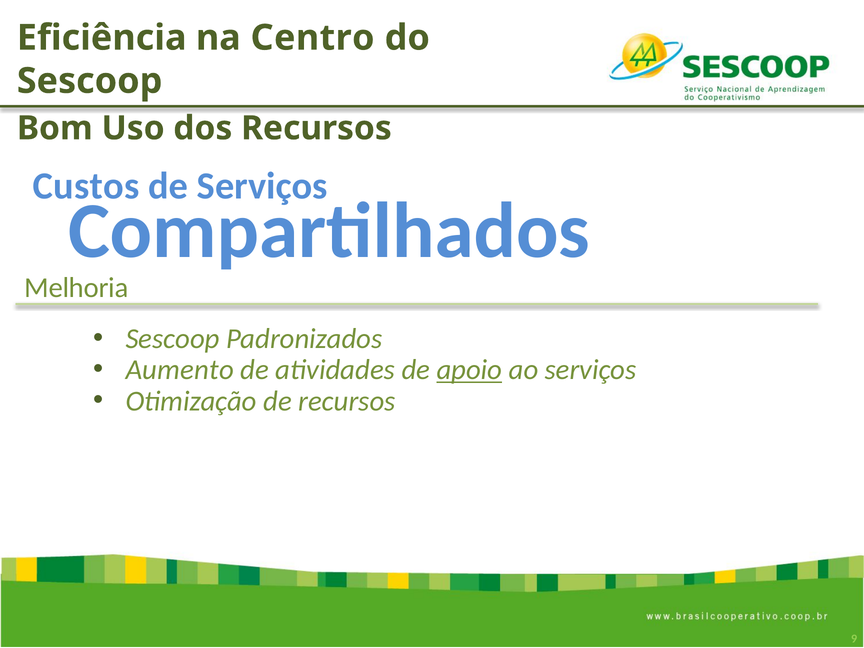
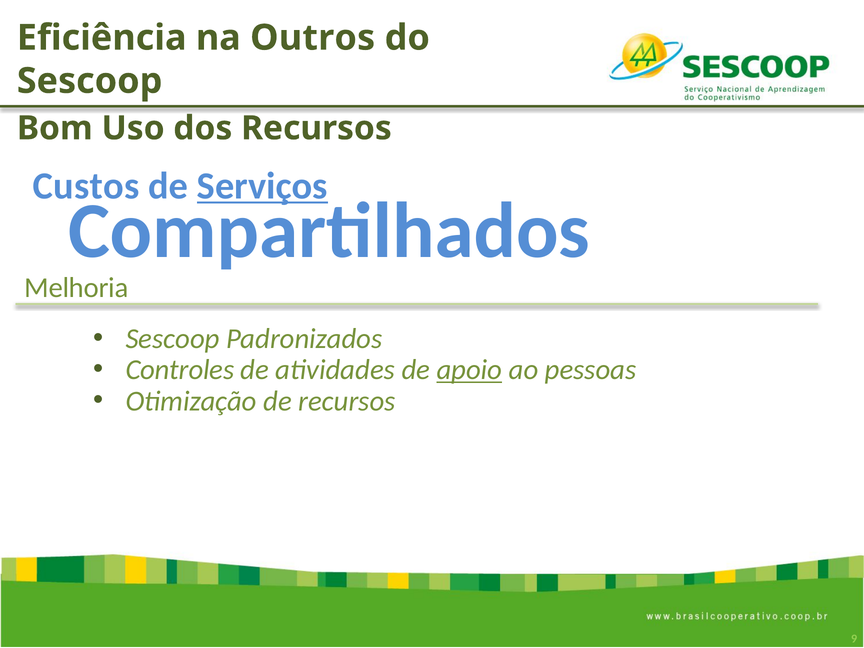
Centro: Centro -> Outros
Serviços at (262, 186) underline: none -> present
Aumento: Aumento -> Controles
ao serviços: serviços -> pessoas
